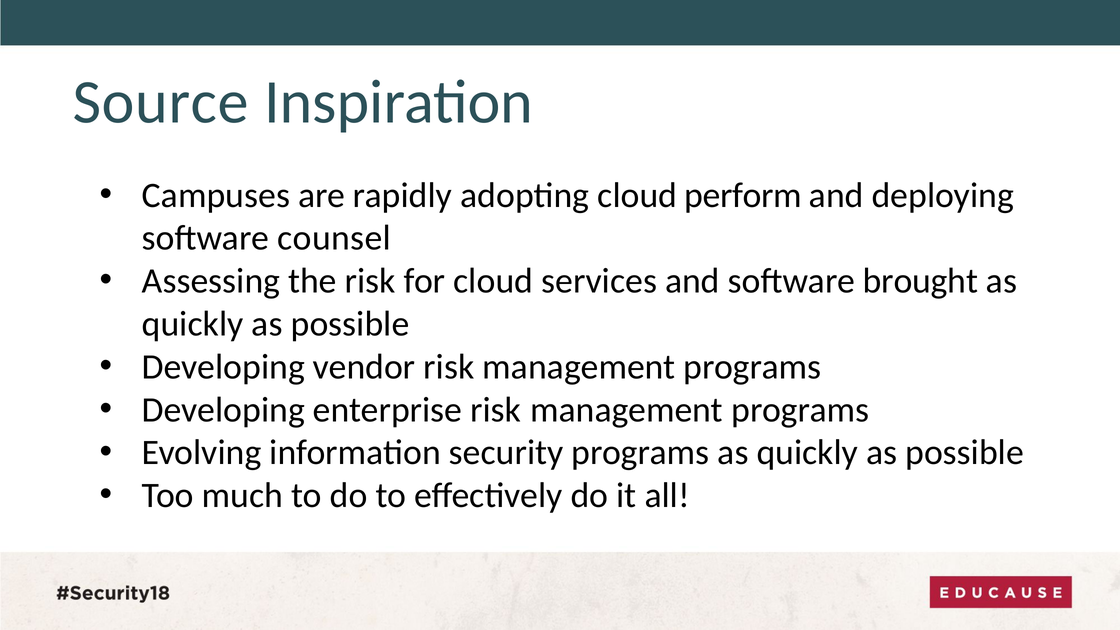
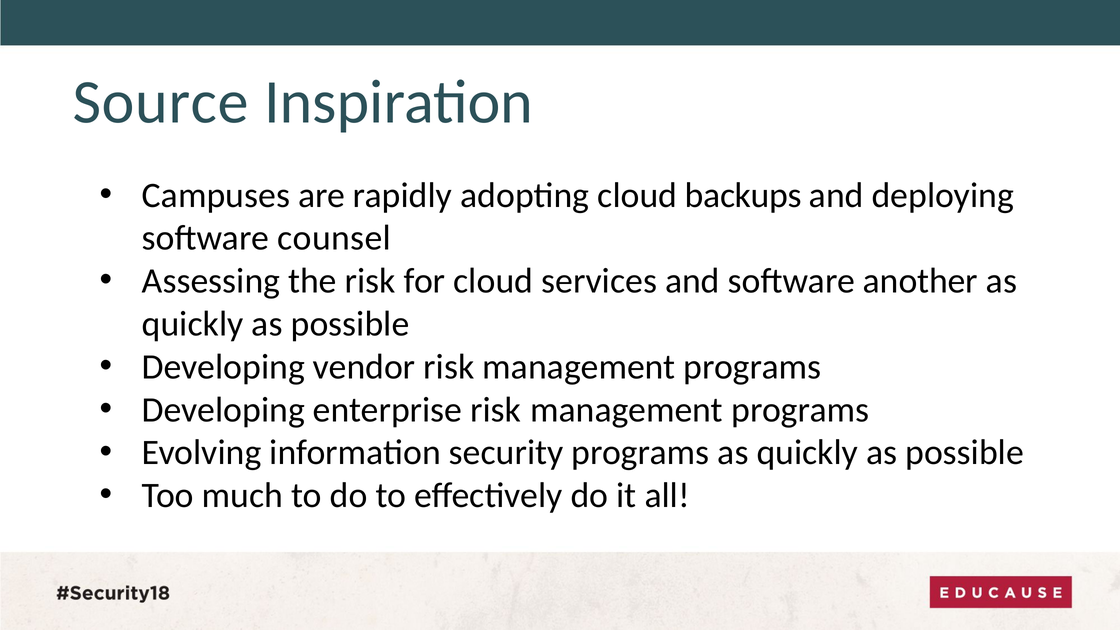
perform: perform -> backups
brought: brought -> another
